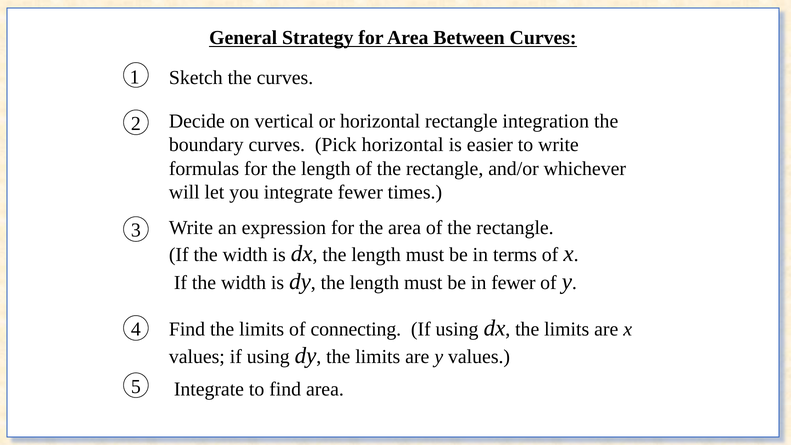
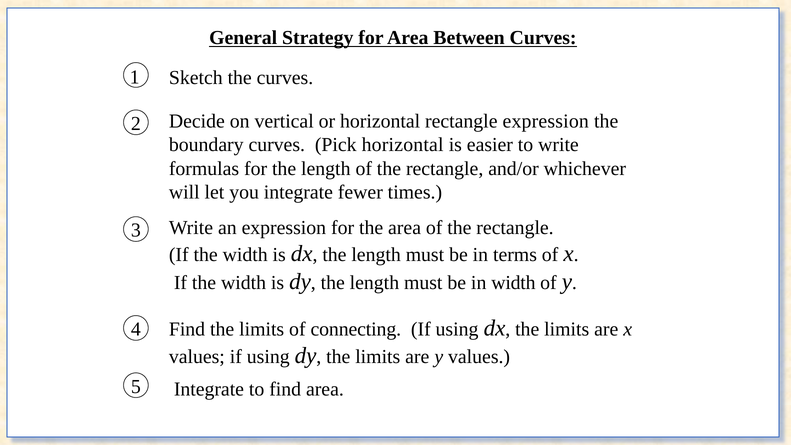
rectangle integration: integration -> expression
in fewer: fewer -> width
